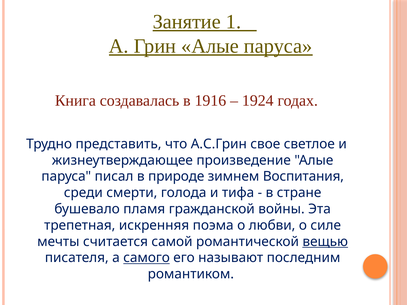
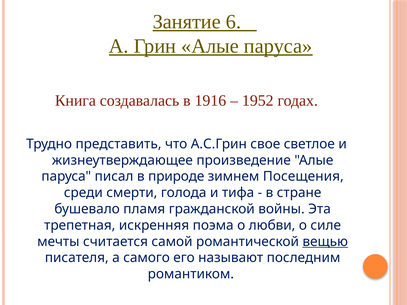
1: 1 -> 6
1924: 1924 -> 1952
Воспитания: Воспитания -> Посещения
самого underline: present -> none
